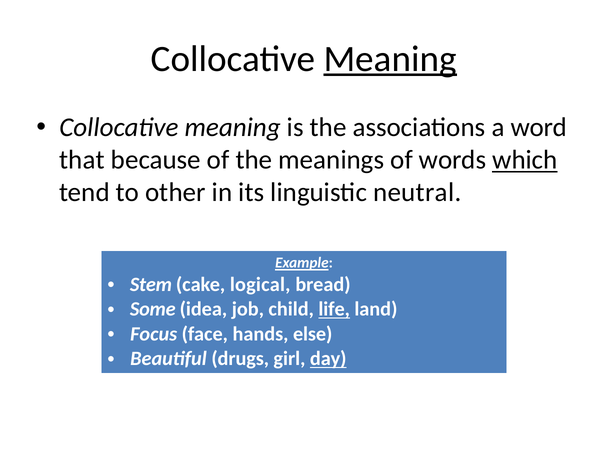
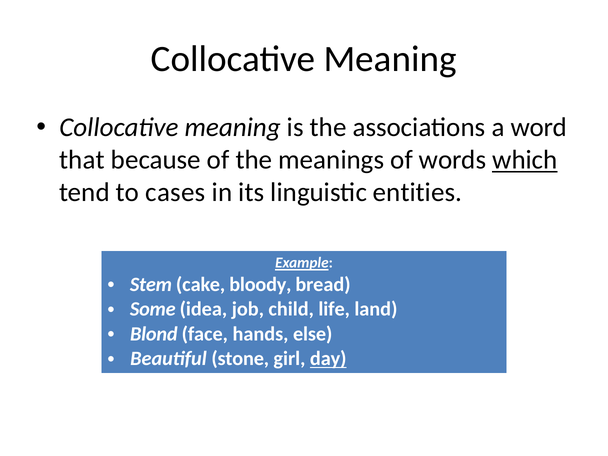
Meaning at (390, 59) underline: present -> none
other: other -> cases
neutral: neutral -> entities
logical: logical -> bloody
life underline: present -> none
Focus: Focus -> Blond
drugs: drugs -> stone
